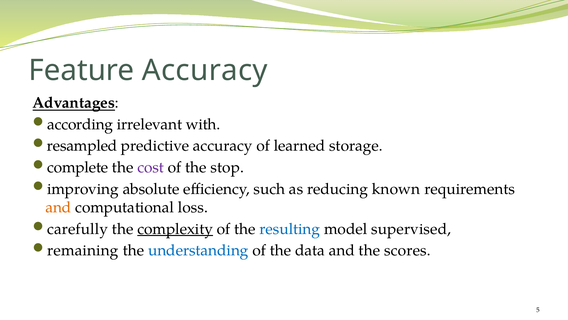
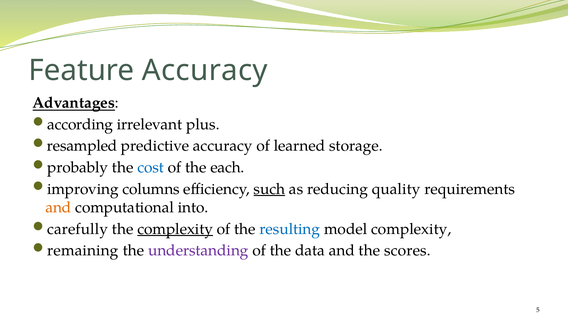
with: with -> plus
complete: complete -> probably
cost colour: purple -> blue
stop: stop -> each
absolute: absolute -> columns
such underline: none -> present
known: known -> quality
loss: loss -> into
model supervised: supervised -> complexity
understanding colour: blue -> purple
